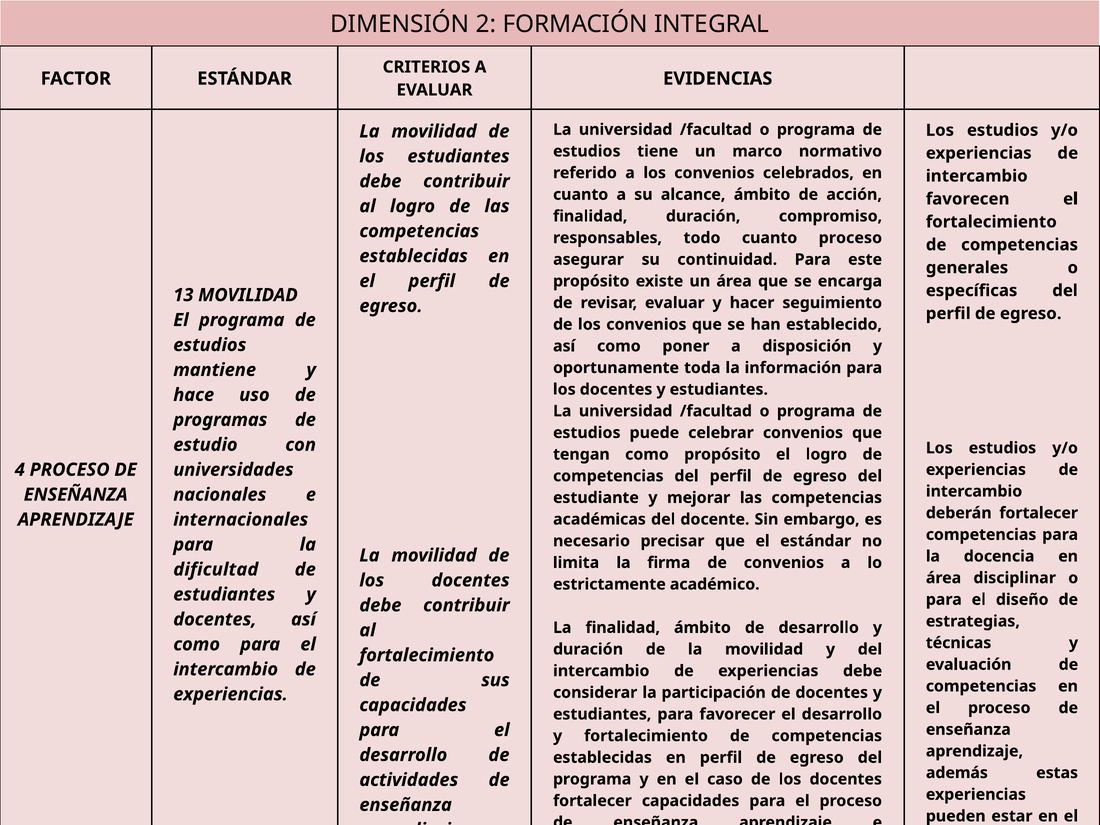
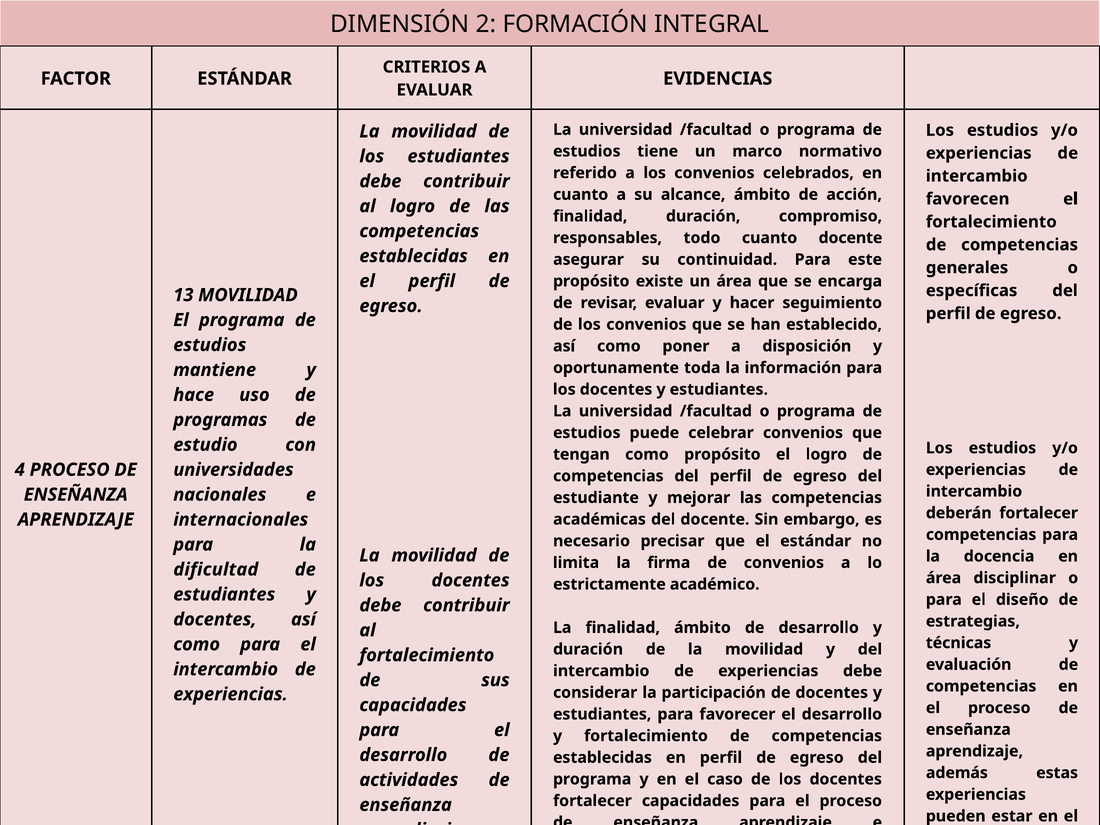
cuanto proceso: proceso -> docente
